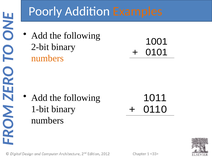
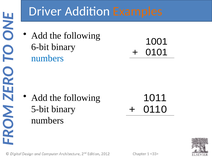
Poorly: Poorly -> Driver
2-bit: 2-bit -> 6-bit
numbers at (47, 58) colour: orange -> blue
1-bit: 1-bit -> 5-bit
